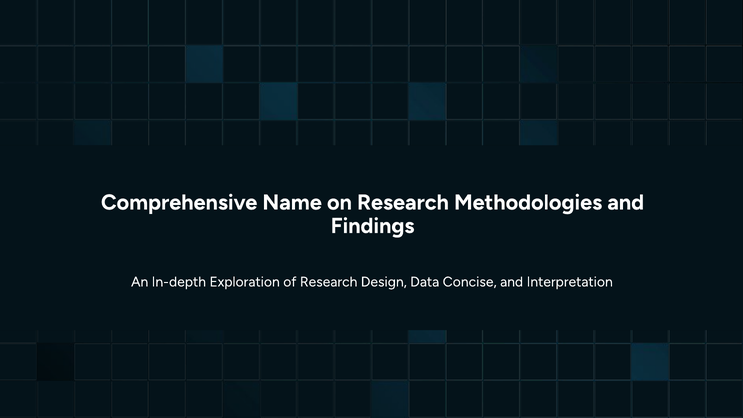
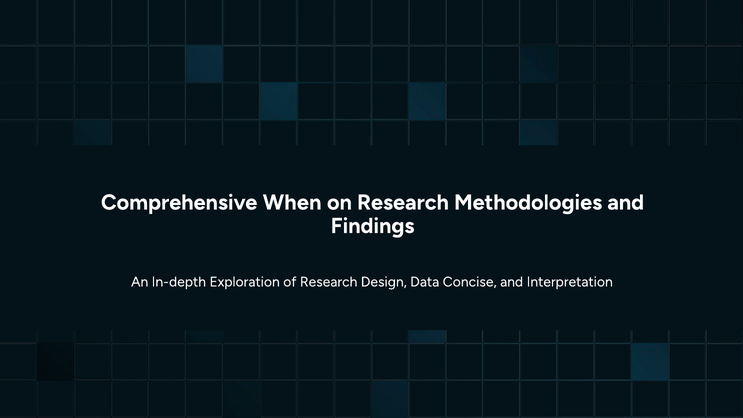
Name: Name -> When
